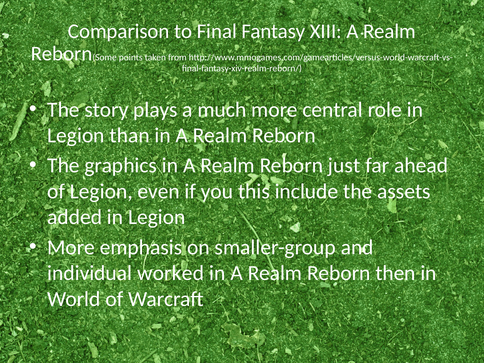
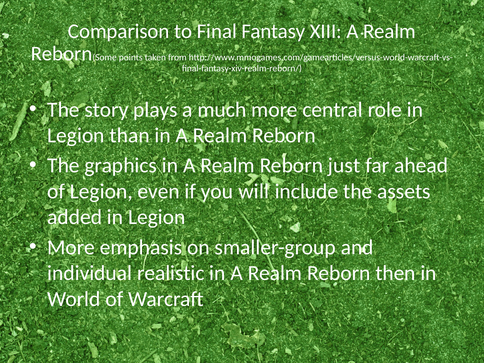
this: this -> will
worked: worked -> realistic
